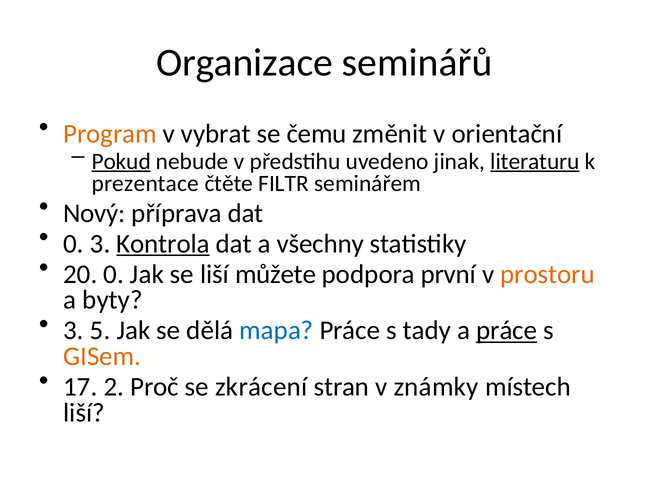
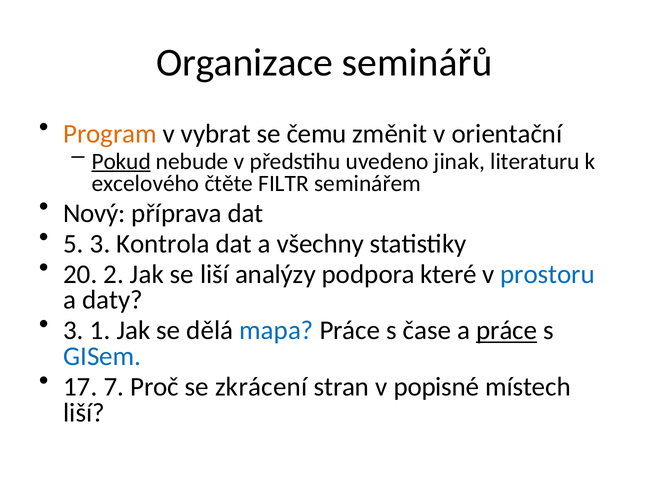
literaturu underline: present -> none
prezentace: prezentace -> excelového
0 at (74, 244): 0 -> 5
Kontrola underline: present -> none
20 0: 0 -> 2
můžete: můžete -> analýzy
první: první -> které
prostoru colour: orange -> blue
byty: byty -> daty
5: 5 -> 1
tady: tady -> čase
GISem colour: orange -> blue
2: 2 -> 7
známky: známky -> popisné
